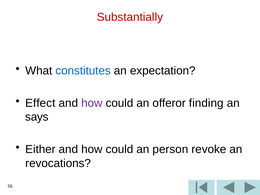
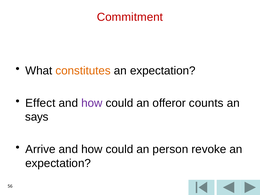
Substantially: Substantially -> Commitment
constitutes colour: blue -> orange
finding: finding -> counts
Either: Either -> Arrive
revocations at (58, 163): revocations -> expectation
